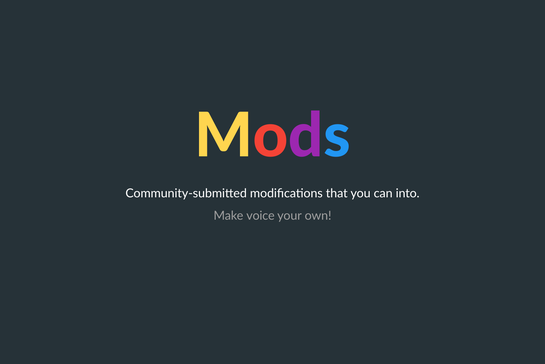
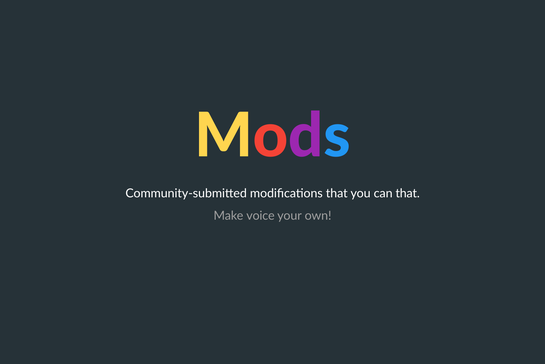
can into: into -> that
